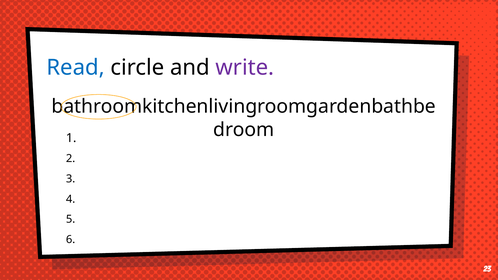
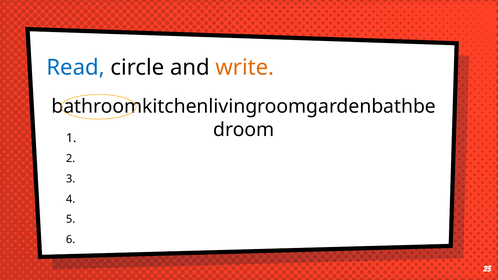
write colour: purple -> orange
